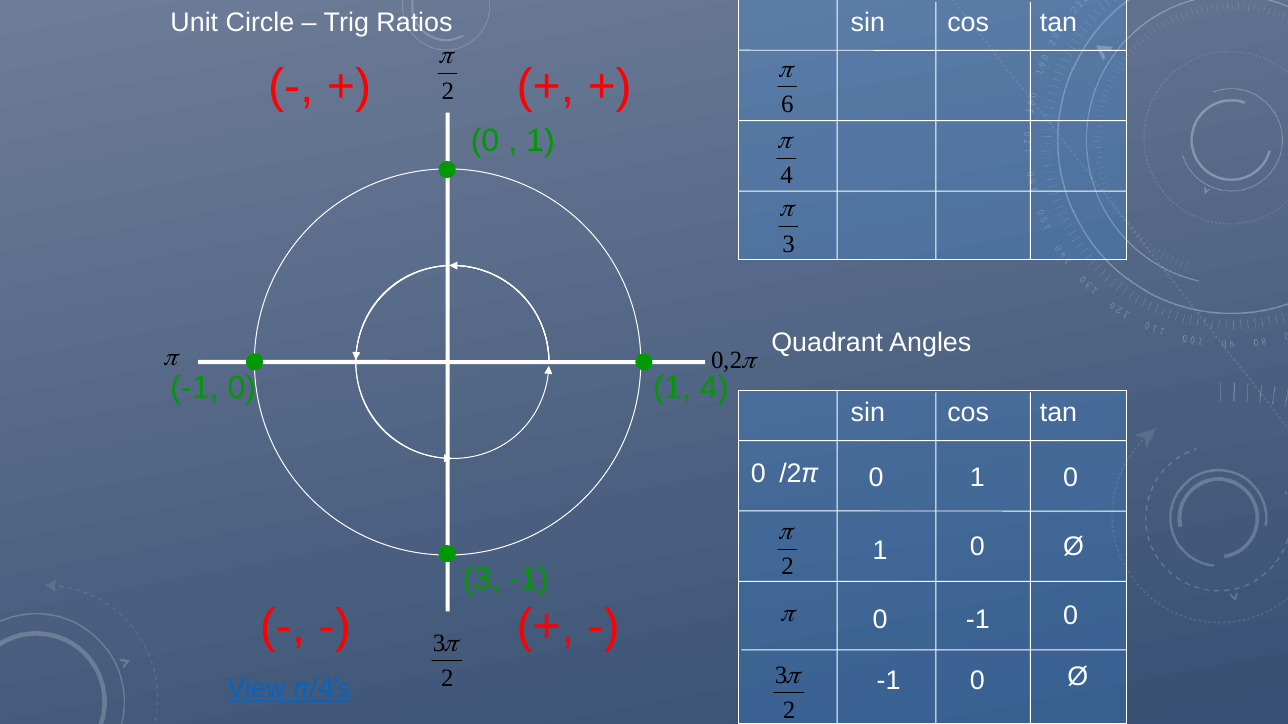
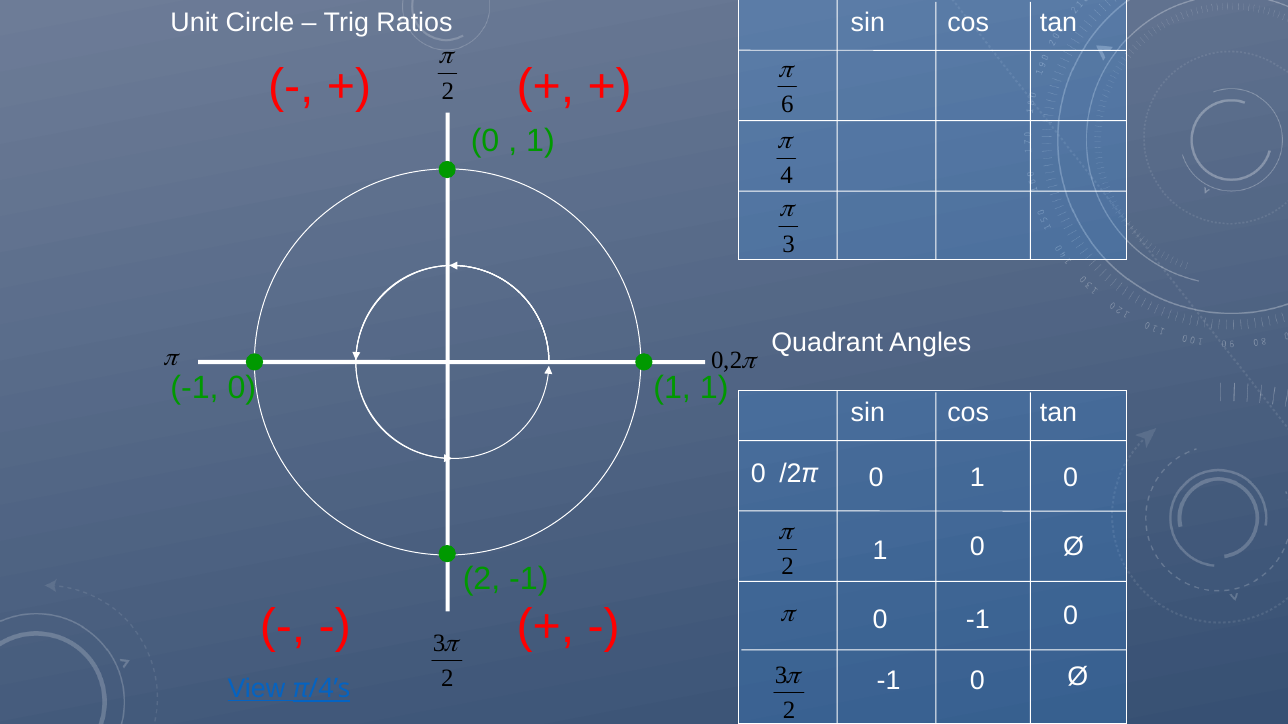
4 at (714, 389): 4 -> 1
3 at (481, 579): 3 -> 2
